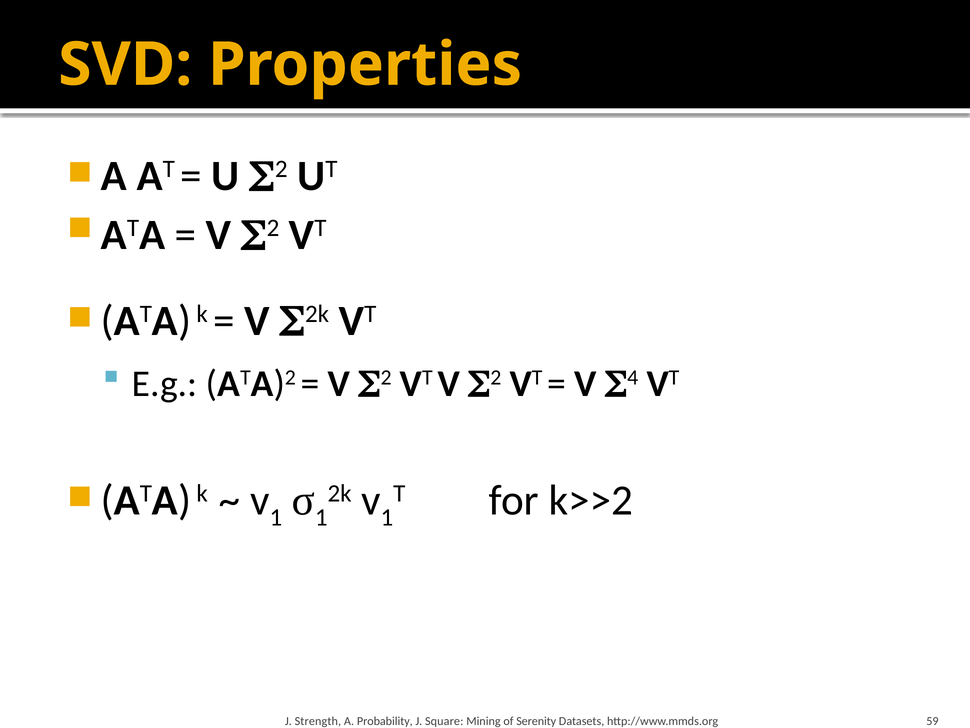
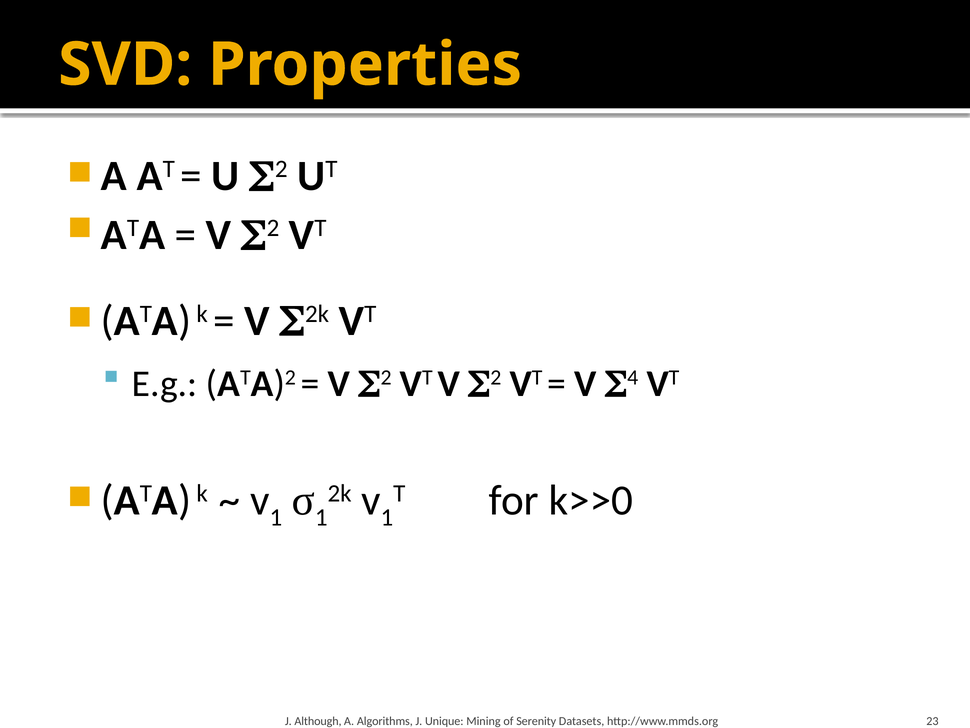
k>>2: k>>2 -> k>>0
Strength: Strength -> Although
Probability: Probability -> Algorithms
Square: Square -> Unique
59: 59 -> 23
